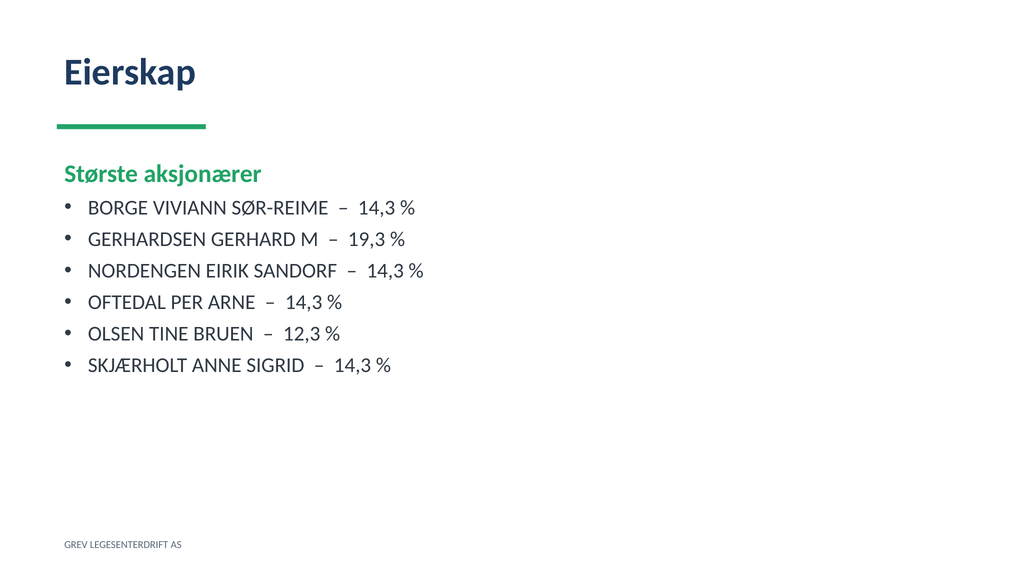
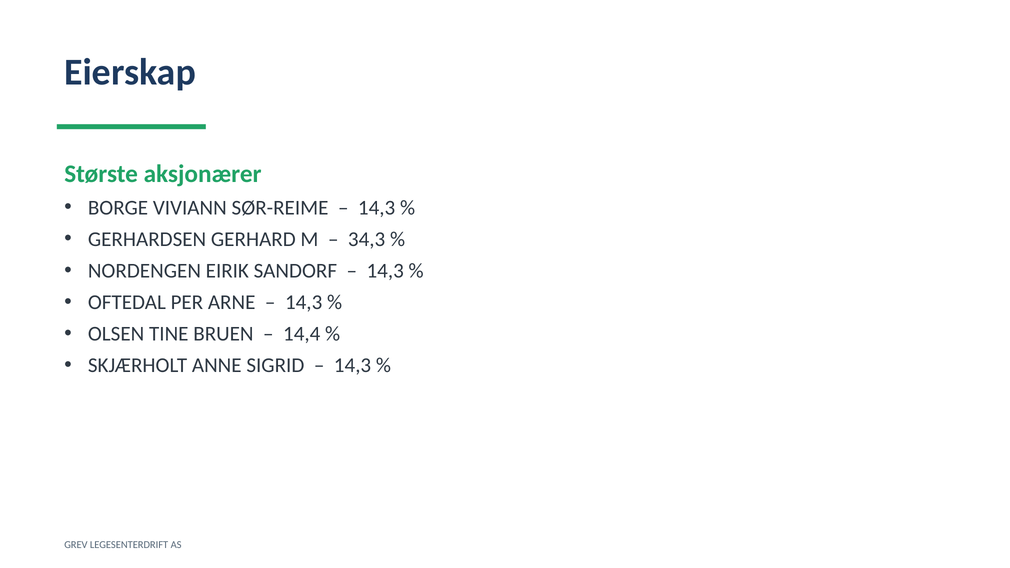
19,3: 19,3 -> 34,3
12,3: 12,3 -> 14,4
